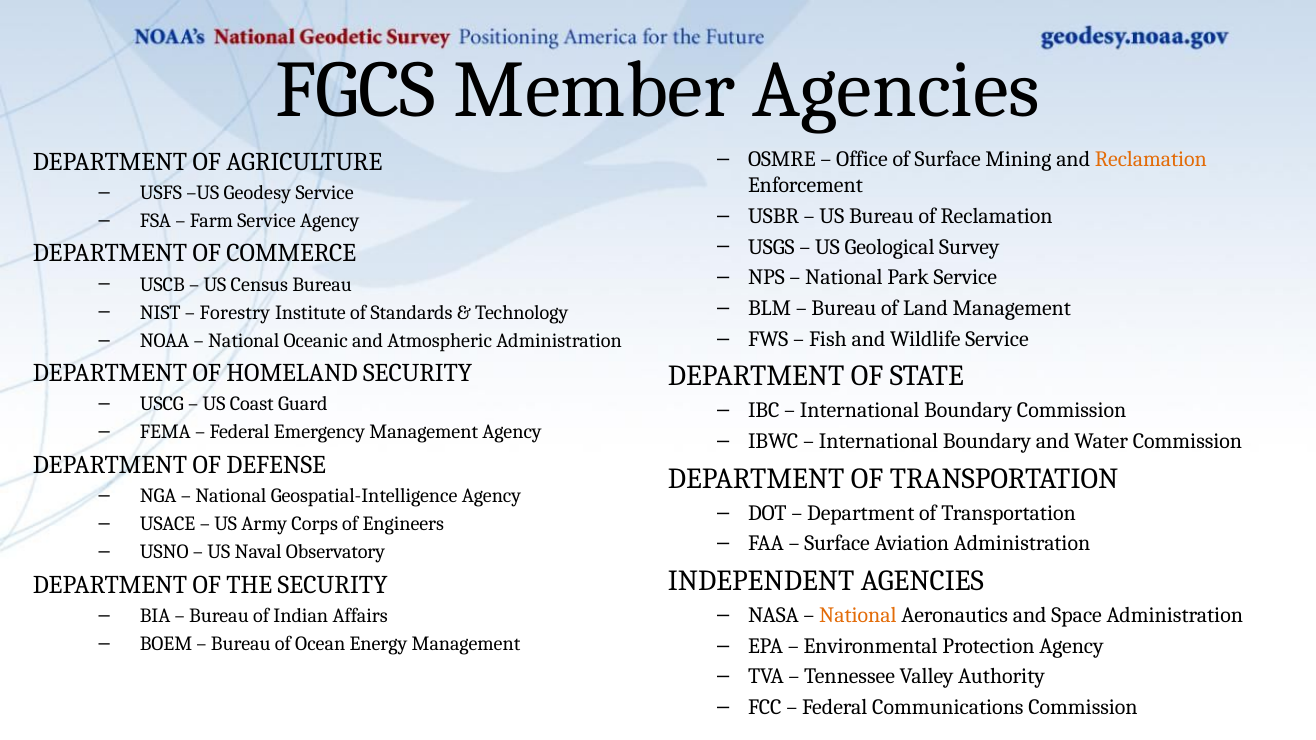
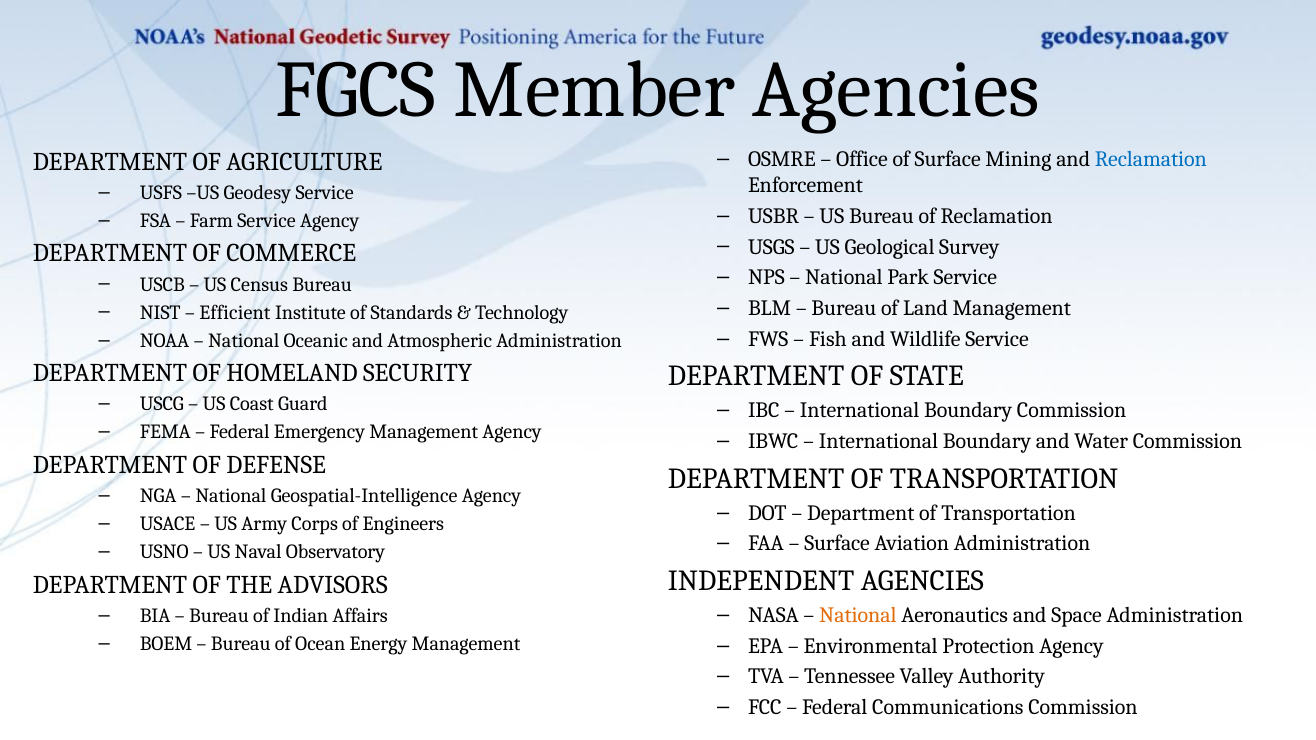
Reclamation at (1151, 159) colour: orange -> blue
Forestry: Forestry -> Efficient
THE SECURITY: SECURITY -> ADVISORS
